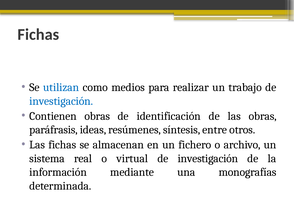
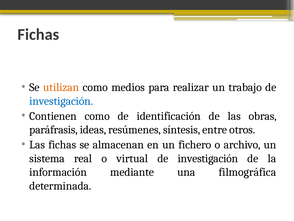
utilizan colour: blue -> orange
Contienen obras: obras -> como
monografías: monografías -> filmográfica
